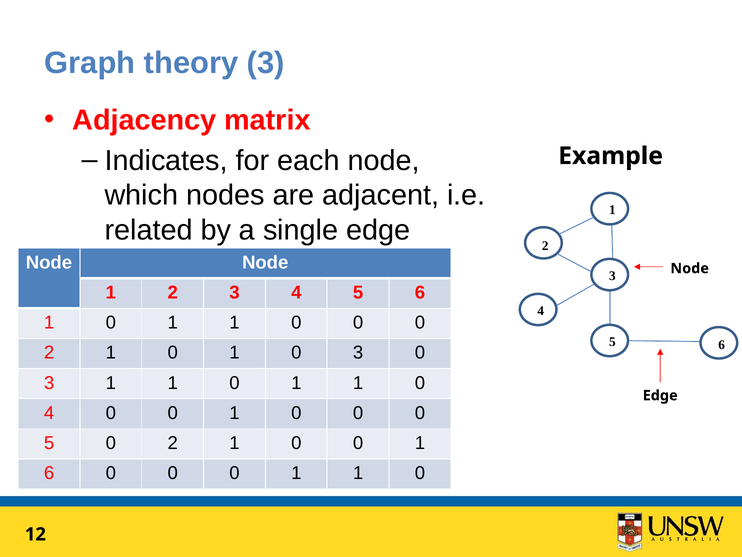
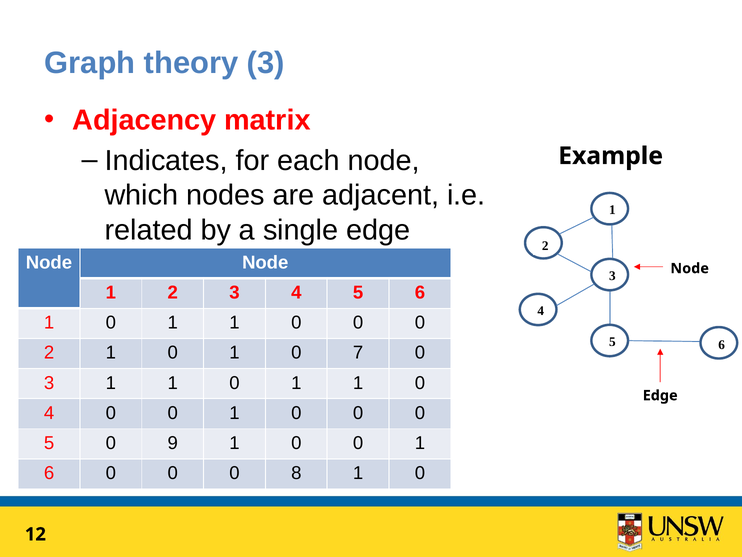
1 0 3: 3 -> 7
5 0 2: 2 -> 9
0 0 0 1: 1 -> 8
